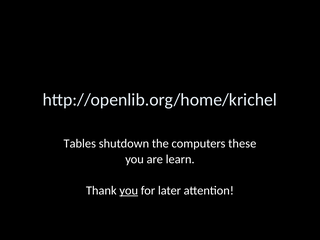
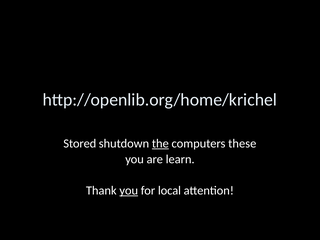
Tables: Tables -> Stored
the underline: none -> present
later: later -> local
